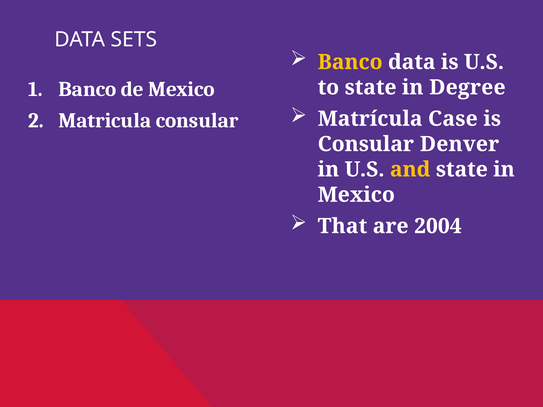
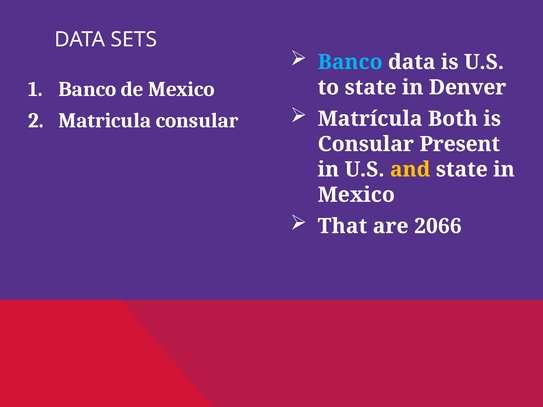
Banco at (350, 62) colour: yellow -> light blue
Degree: Degree -> Denver
Case: Case -> Both
Denver: Denver -> Present
2004: 2004 -> 2066
